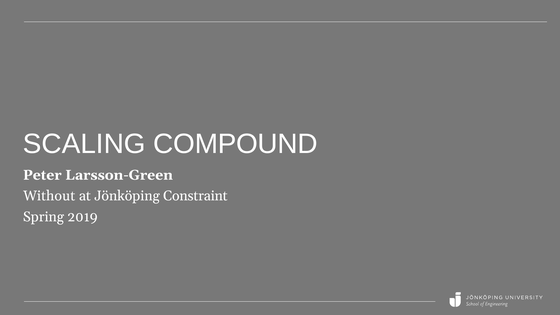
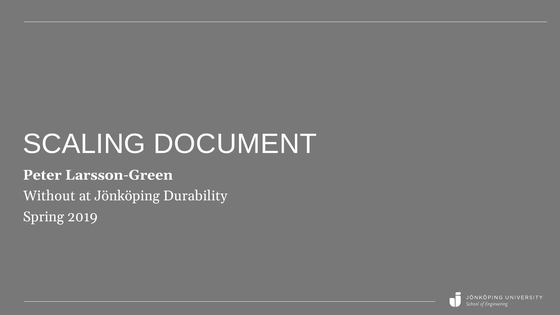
COMPOUND: COMPOUND -> DOCUMENT
Constraint: Constraint -> Durability
